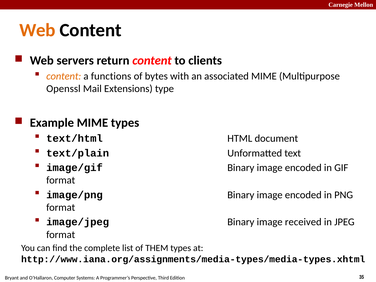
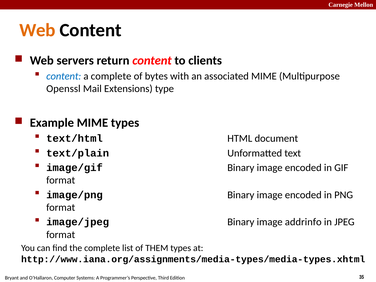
content at (64, 76) colour: orange -> blue
a functions: functions -> complete
received: received -> addrinfo
